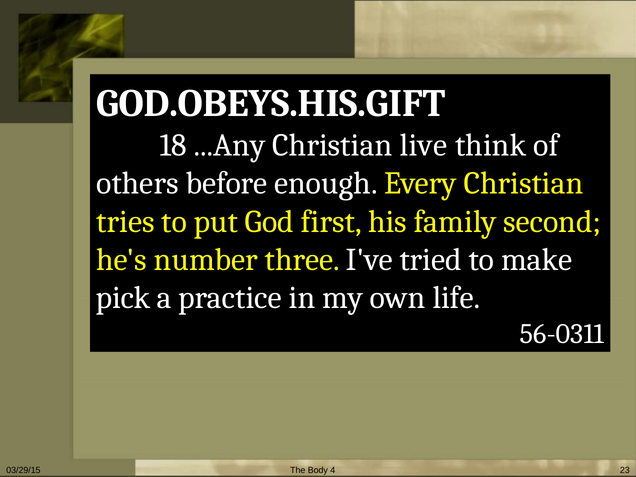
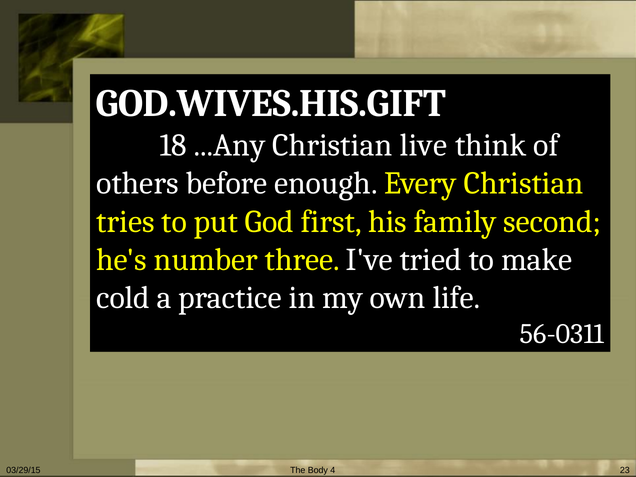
GOD.OBEYS.HIS.GIFT: GOD.OBEYS.HIS.GIFT -> GOD.WIVES.HIS.GIFT
pick: pick -> cold
